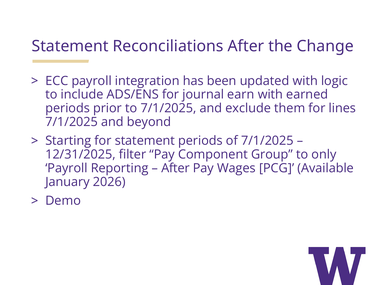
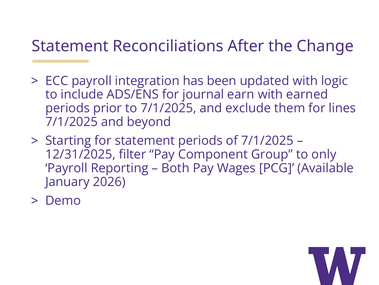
After at (176, 168): After -> Both
